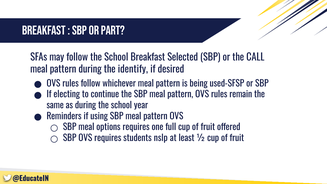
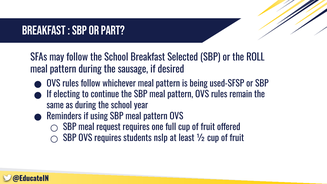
CALL: CALL -> ROLL
identify: identify -> sausage
options: options -> request
